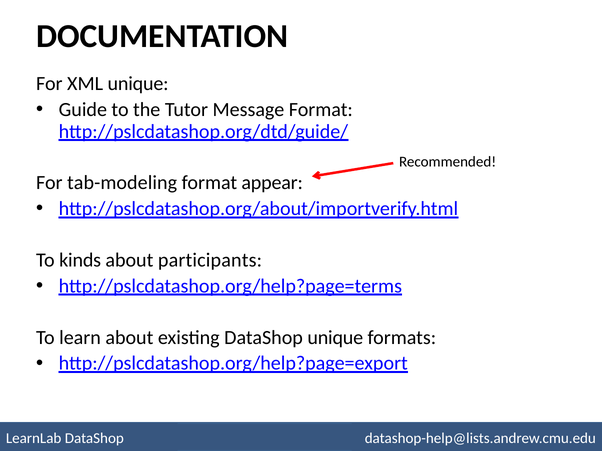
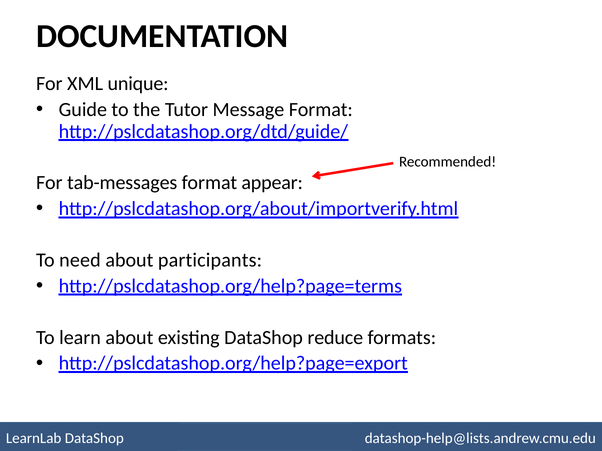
tab-modeling: tab-modeling -> tab-messages
kinds: kinds -> need
DataShop unique: unique -> reduce
